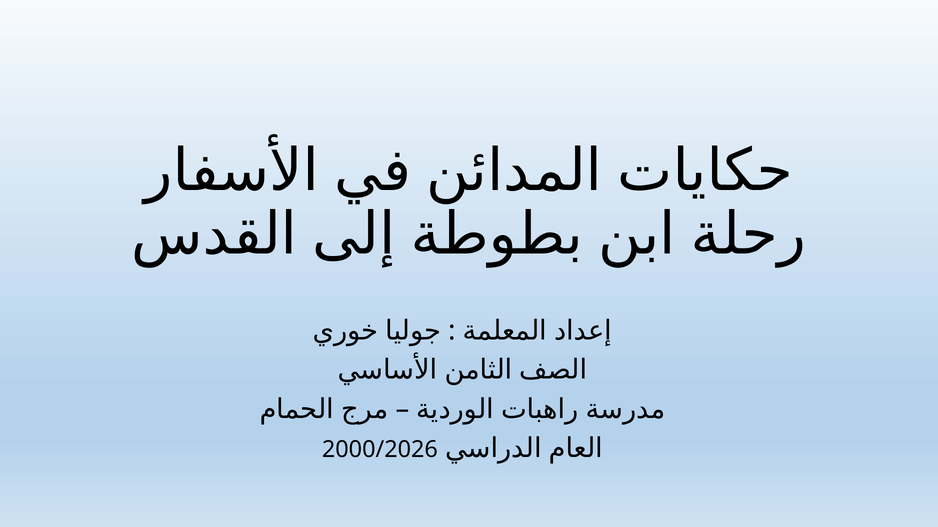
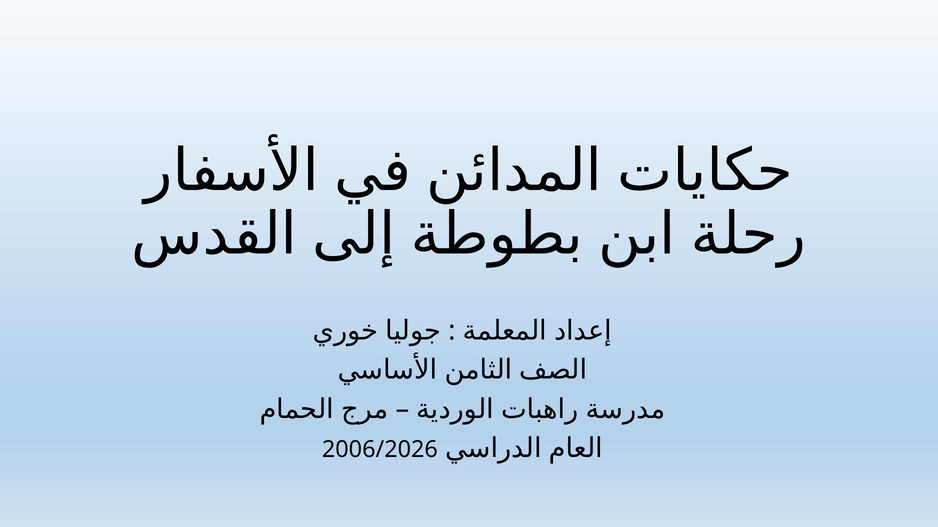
2000/2026: 2000/2026 -> 2006/2026
